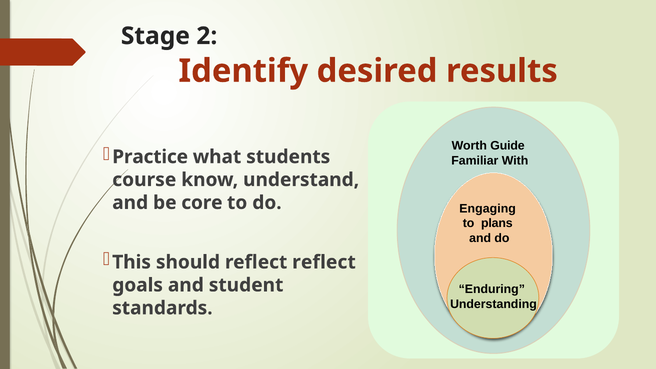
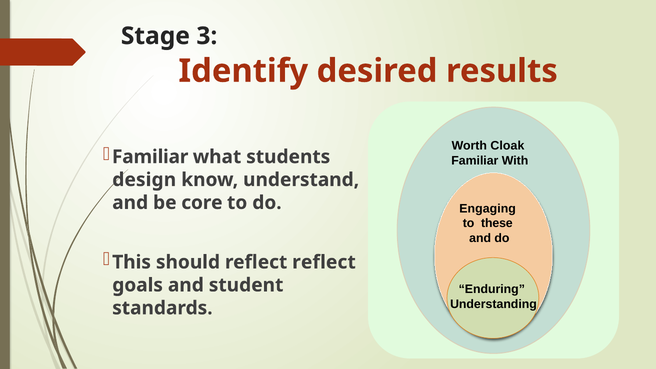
2: 2 -> 3
Guide: Guide -> Cloak
Practice at (150, 157): Practice -> Familiar
course: course -> design
plans: plans -> these
